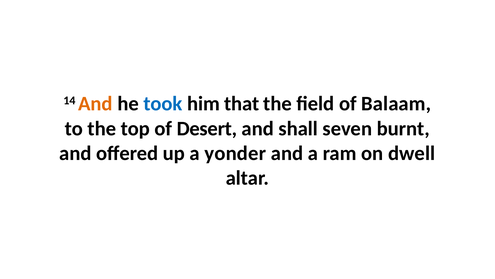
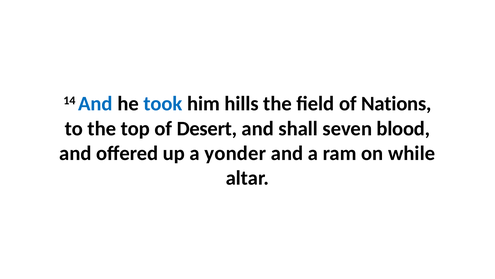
And at (95, 104) colour: orange -> blue
that: that -> hills
Balaam: Balaam -> Nations
burnt: burnt -> blood
dwell: dwell -> while
